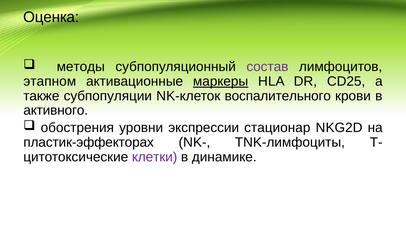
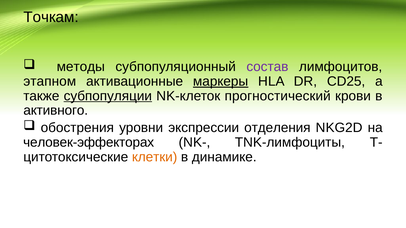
Оценка: Оценка -> Точкам
субпопуляции underline: none -> present
воспалительного: воспалительного -> прогностический
стационар: стационар -> отделения
пластик-эффекторах: пластик-эффекторах -> человек-эффекторах
клетки colour: purple -> orange
